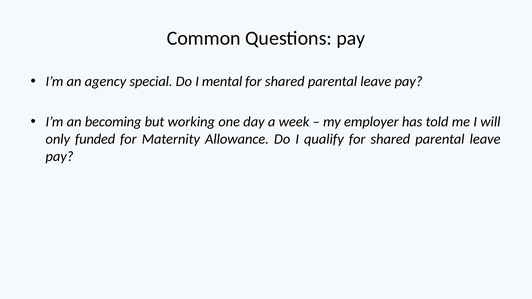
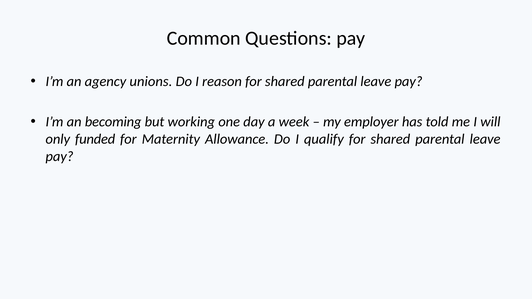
special: special -> unions
mental: mental -> reason
